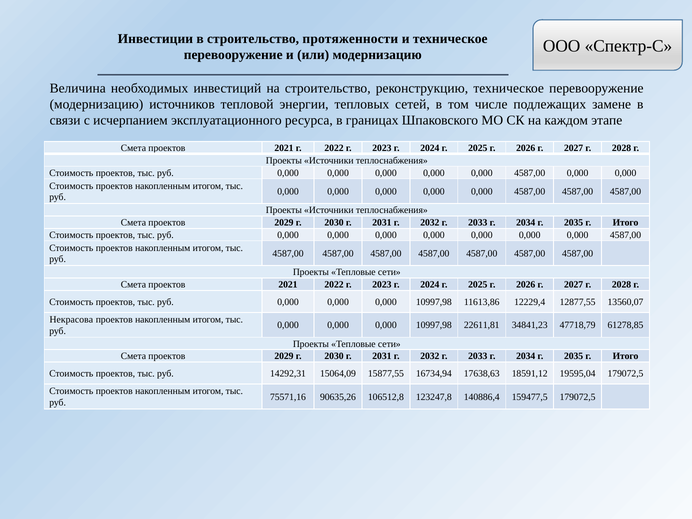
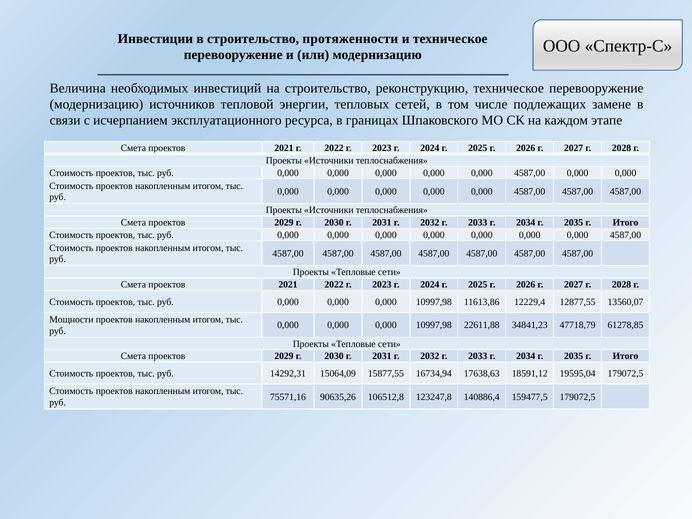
Некрасова: Некрасова -> Мощности
22611,81: 22611,81 -> 22611,88
